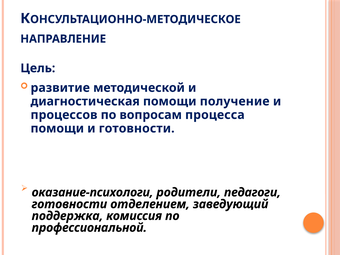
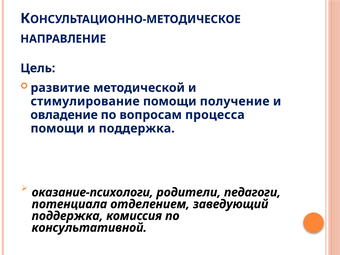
диагностическая: диагностическая -> стимулирование
процессов: процессов -> овладение
и готовности: готовности -> поддержка
готовности at (69, 204): готовности -> потенциала
профессиональной: профессиональной -> консультативной
